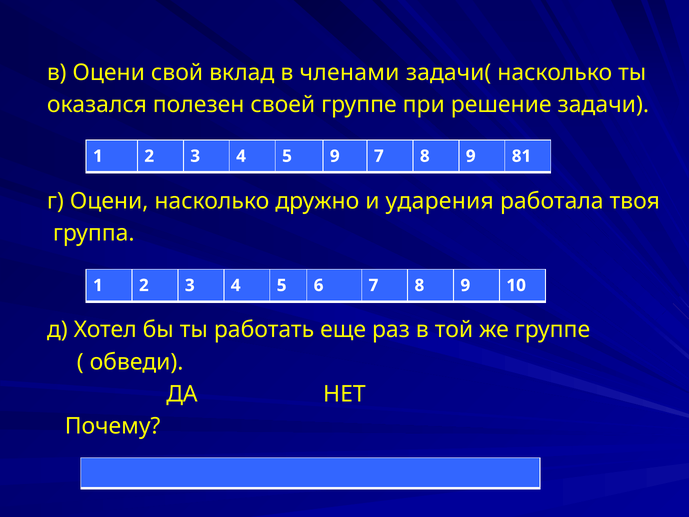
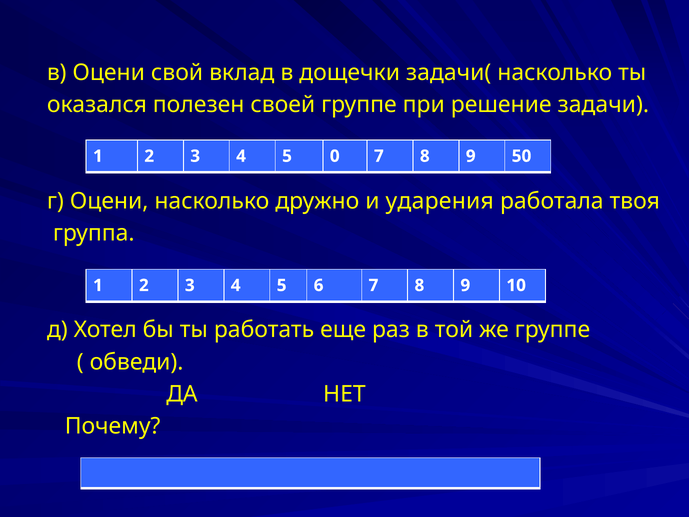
членами: членами -> дощечки
5 9: 9 -> 0
81: 81 -> 50
